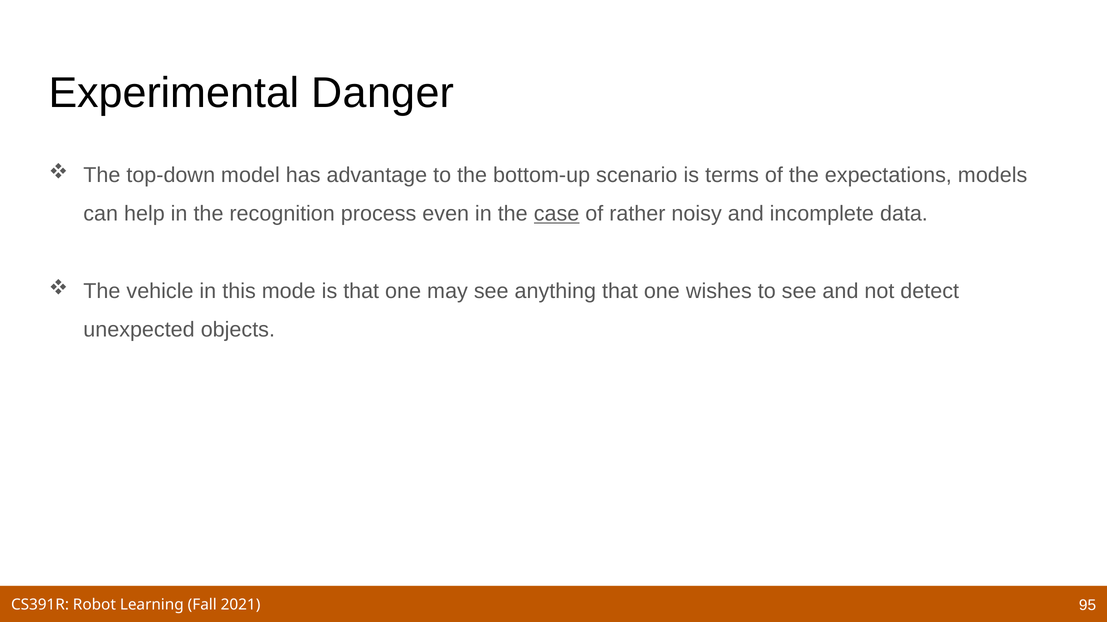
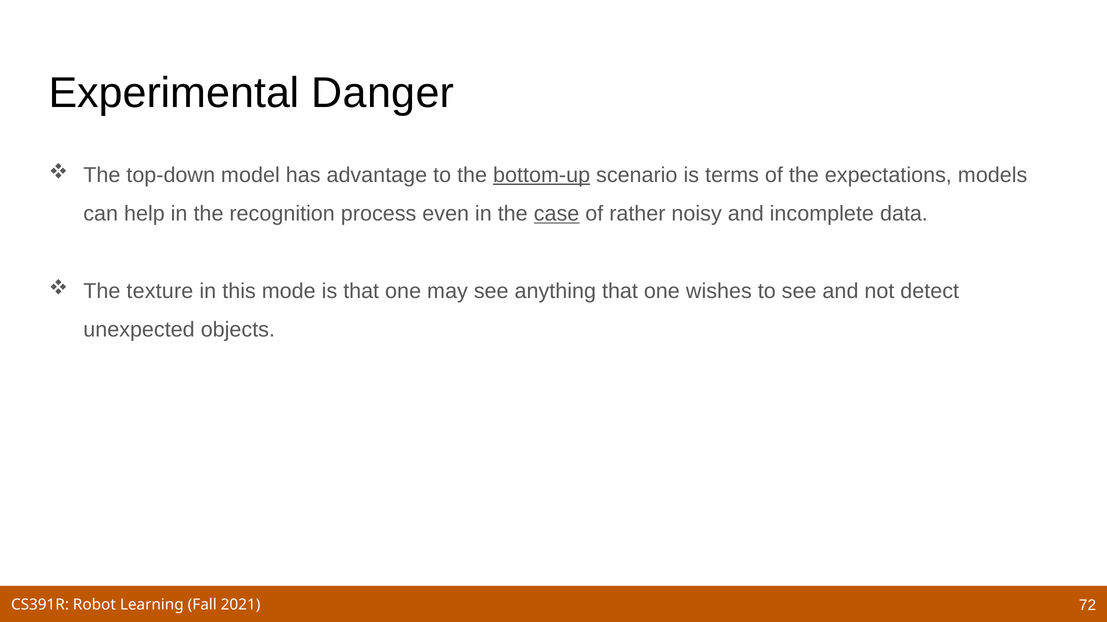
bottom-up underline: none -> present
vehicle: vehicle -> texture
95: 95 -> 72
